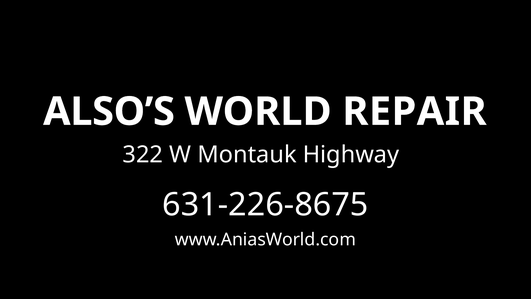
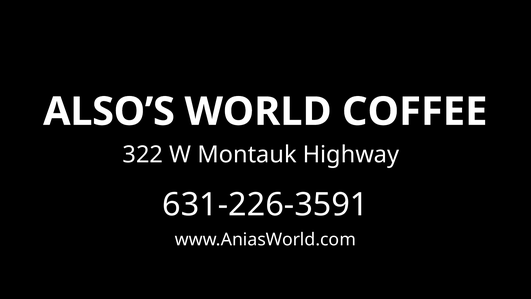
REPAIR: REPAIR -> COFFEE
631-226-8675: 631-226-8675 -> 631-226-3591
